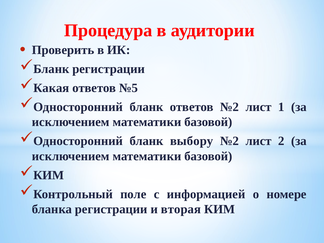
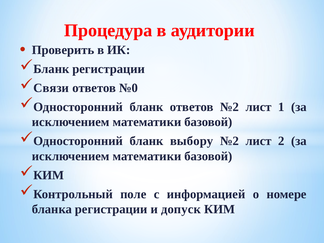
Какая: Какая -> Связи
№5: №5 -> №0
вторая: вторая -> допуск
